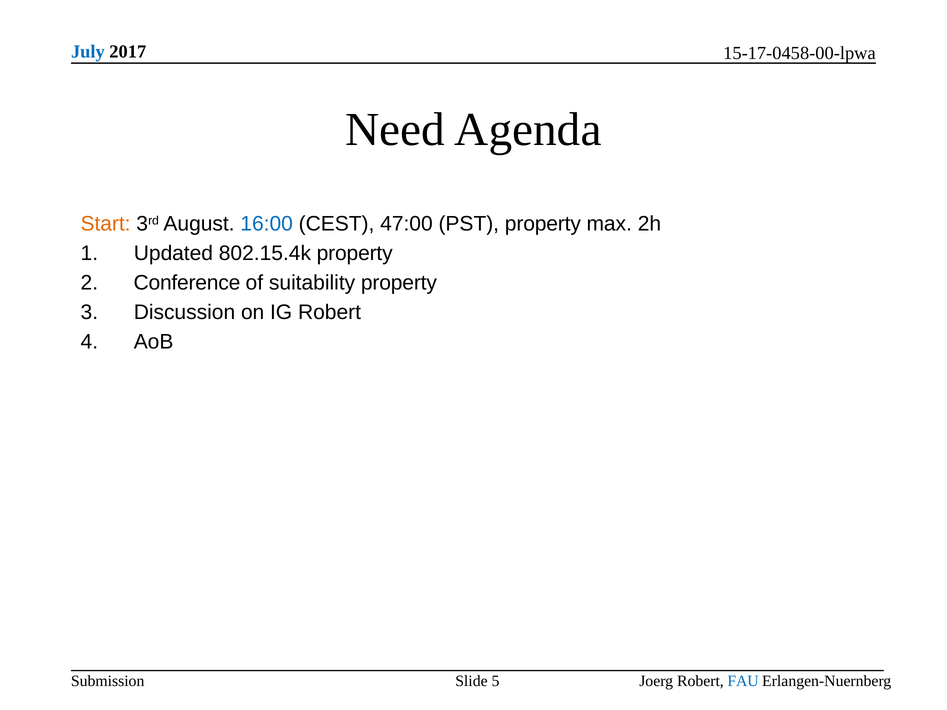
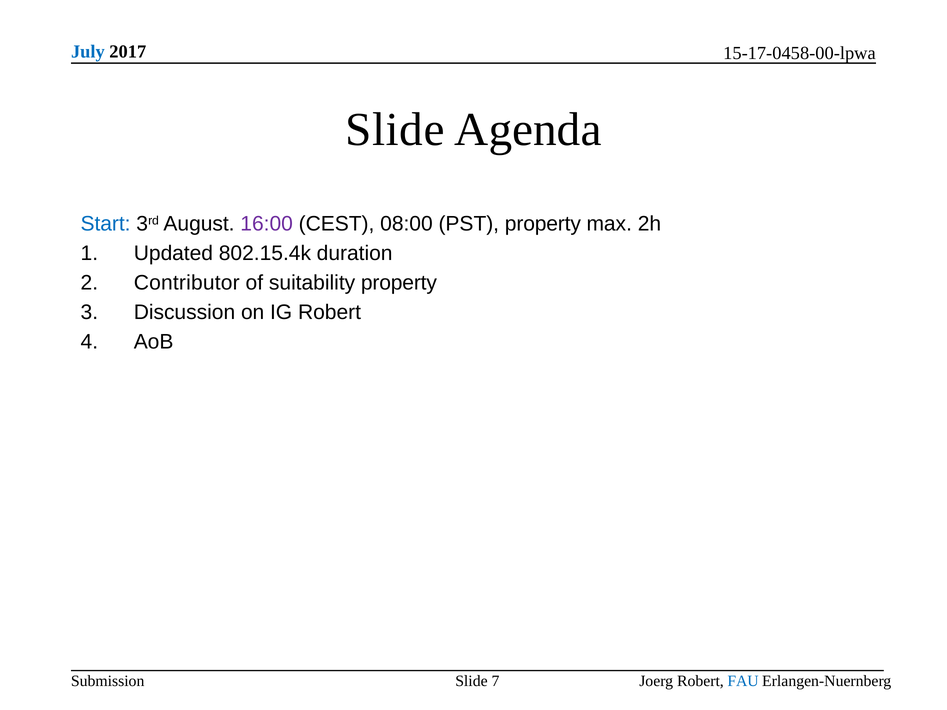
Need at (395, 130): Need -> Slide
Start colour: orange -> blue
16:00 colour: blue -> purple
47:00: 47:00 -> 08:00
802.15.4k property: property -> duration
Conference: Conference -> Contributor
5: 5 -> 7
